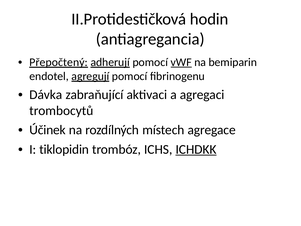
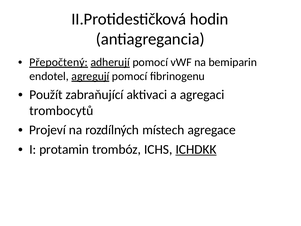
vWF underline: present -> none
Dávka: Dávka -> Použít
Účinek: Účinek -> Projeví
tiklopidin: tiklopidin -> protamin
